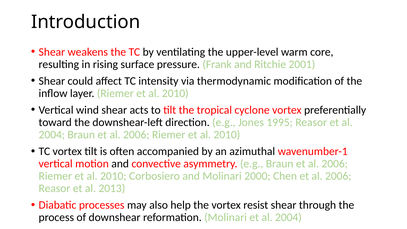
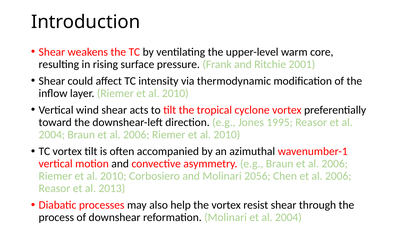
2000: 2000 -> 2056
